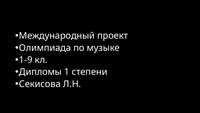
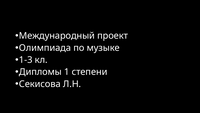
1-9: 1-9 -> 1-3
